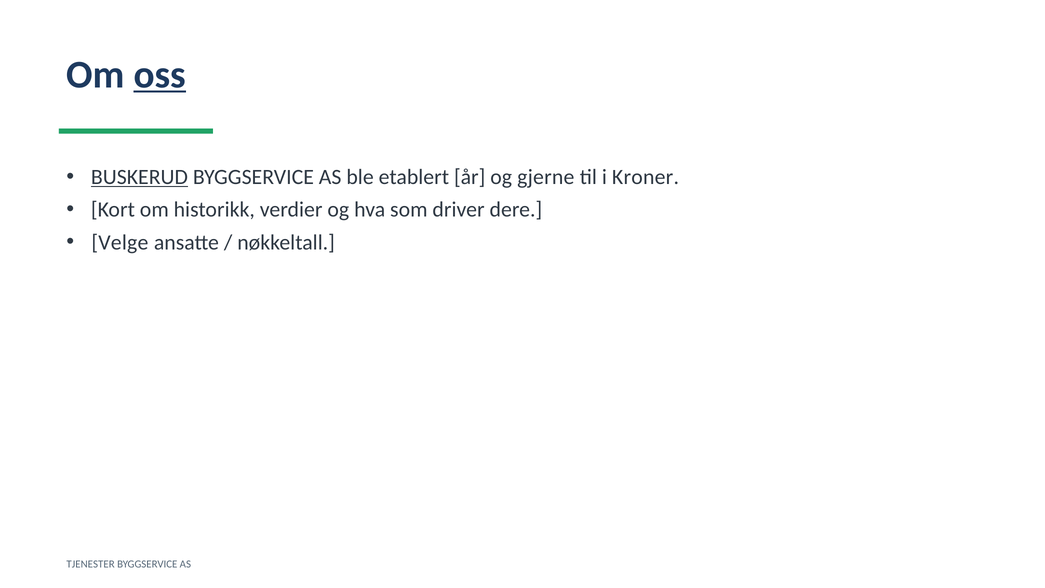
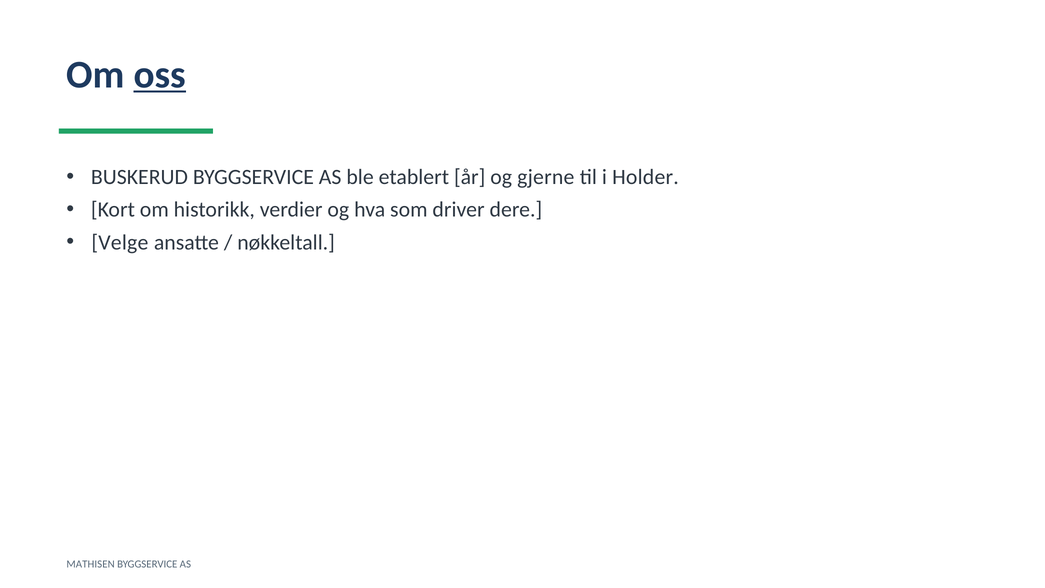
BUSKERUD underline: present -> none
Kroner: Kroner -> Holder
TJENESTER: TJENESTER -> MATHISEN
